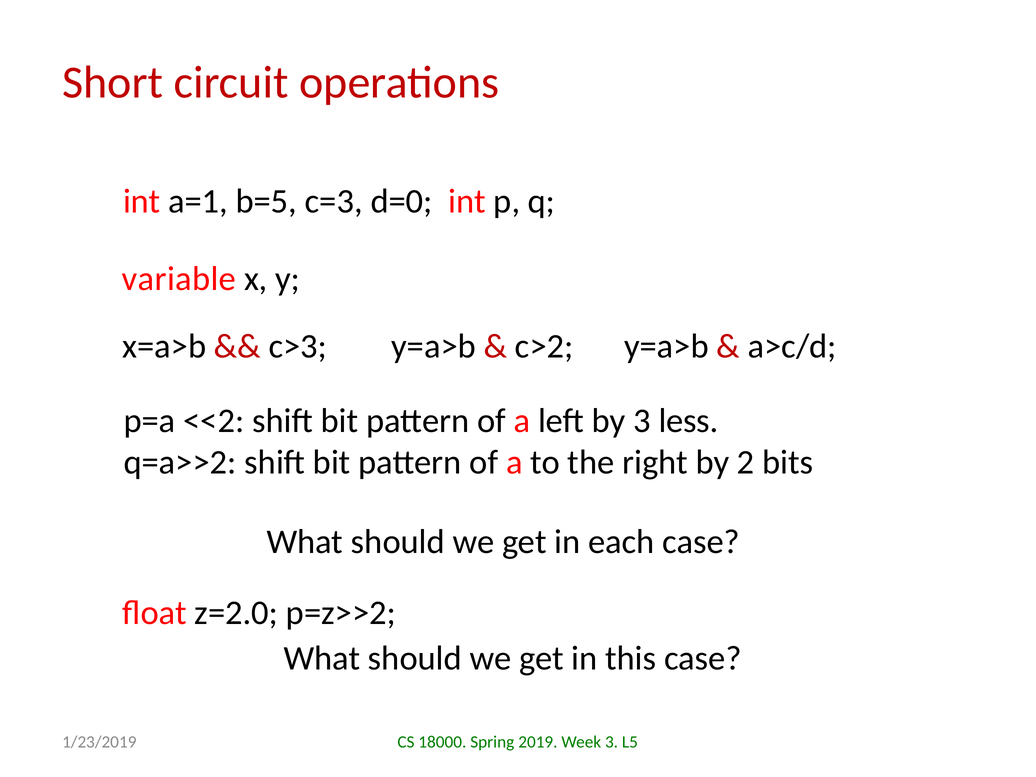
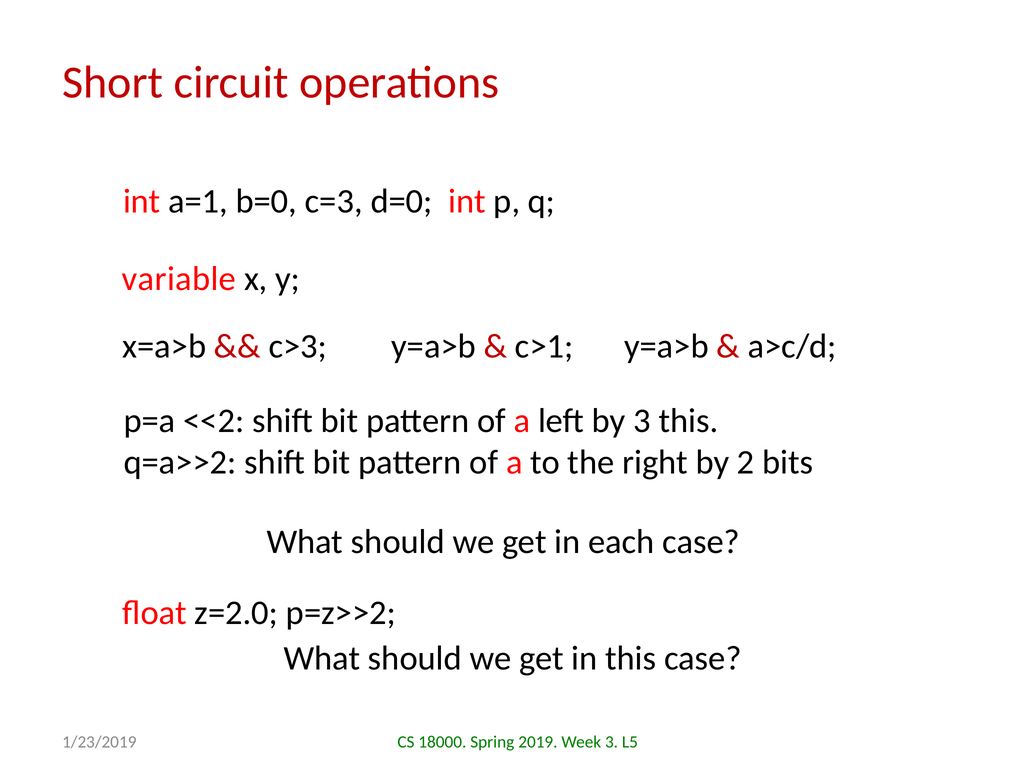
b=5: b=5 -> b=0
c>2: c>2 -> c>1
3 less: less -> this
